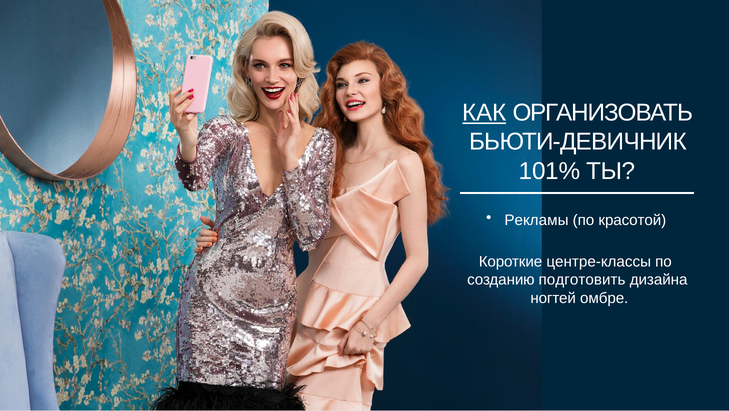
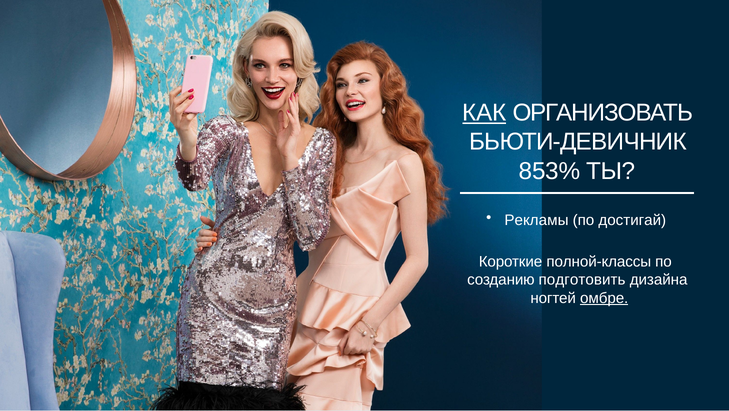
101%: 101% -> 853%
красотой: красотой -> достигай
центре-классы: центре-классы -> полной-классы
омбре underline: none -> present
